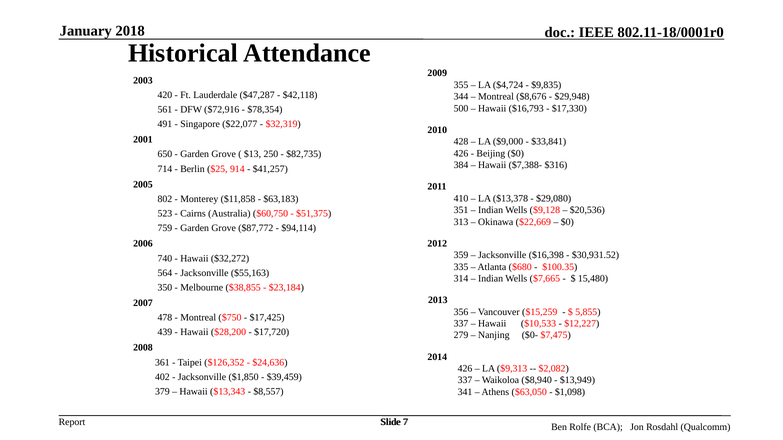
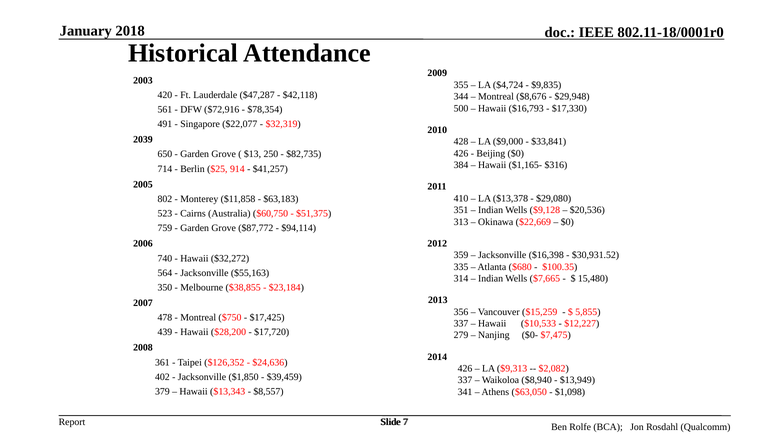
2001: 2001 -> 2039
$7,388-: $7,388- -> $1,165-
